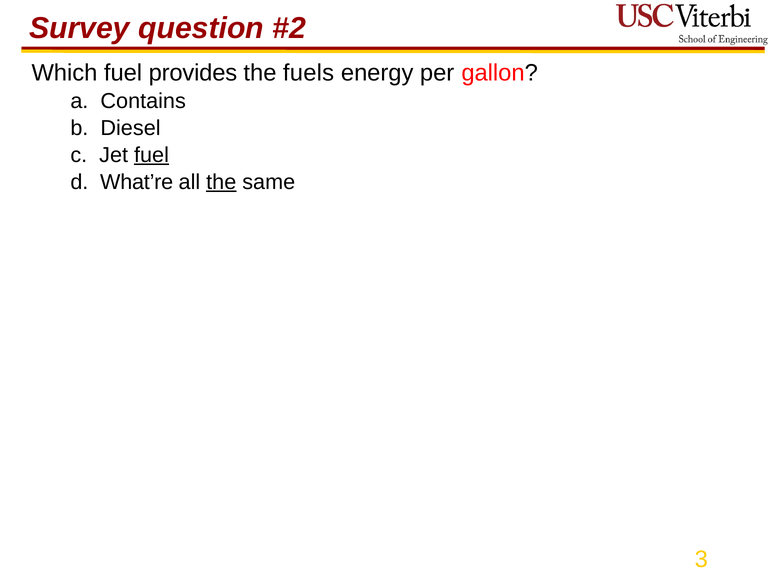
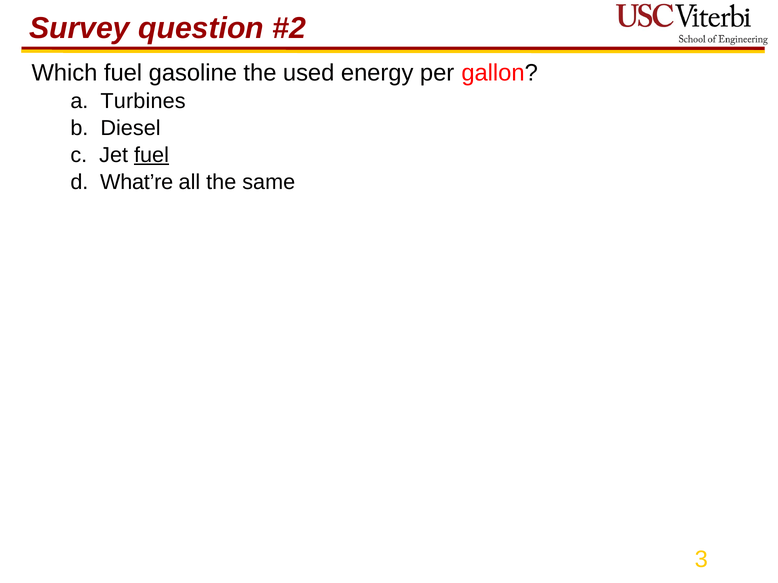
provides: provides -> gasoline
fuels: fuels -> used
Contains: Contains -> Turbines
the at (221, 182) underline: present -> none
